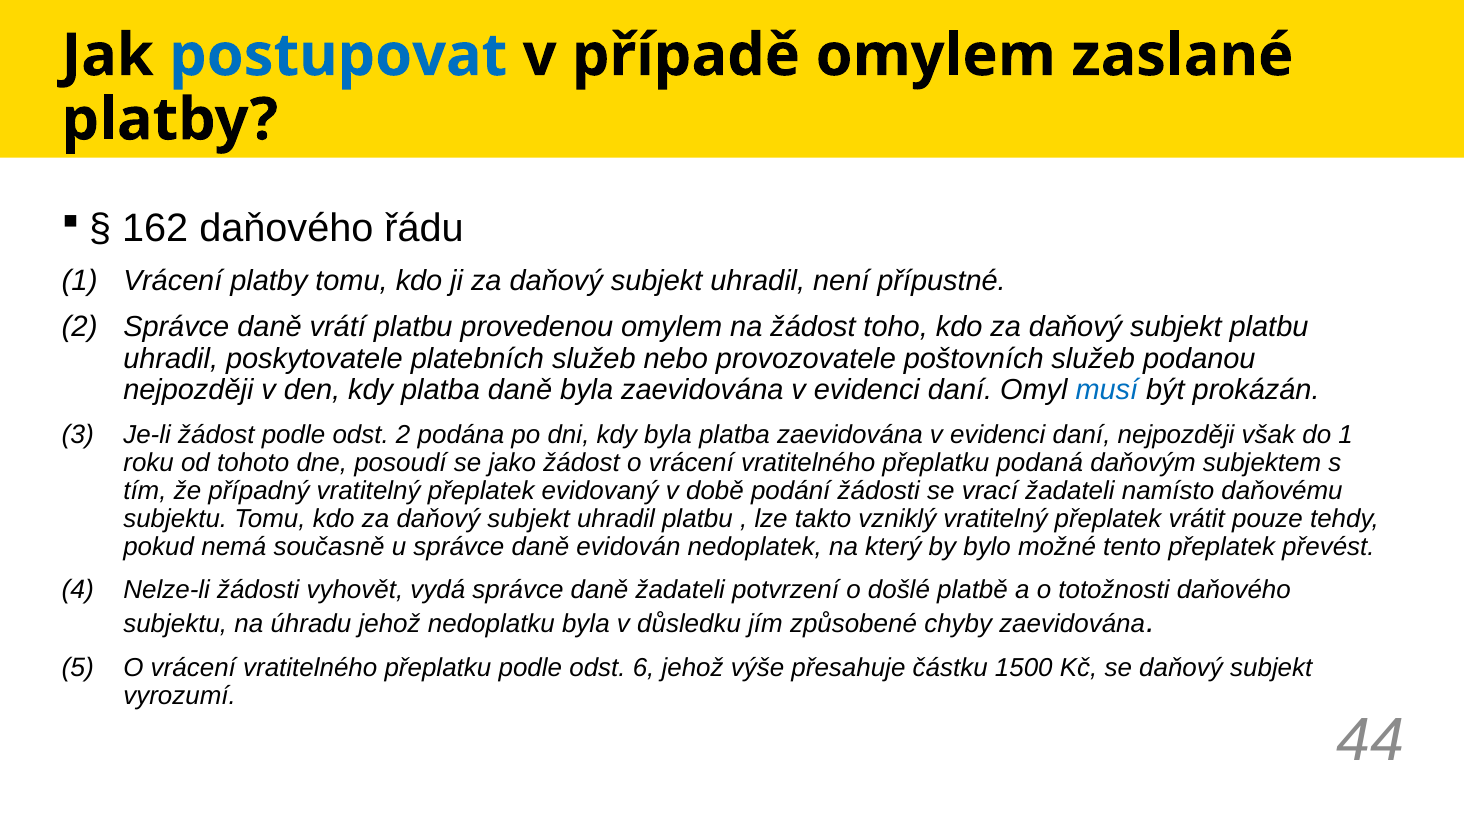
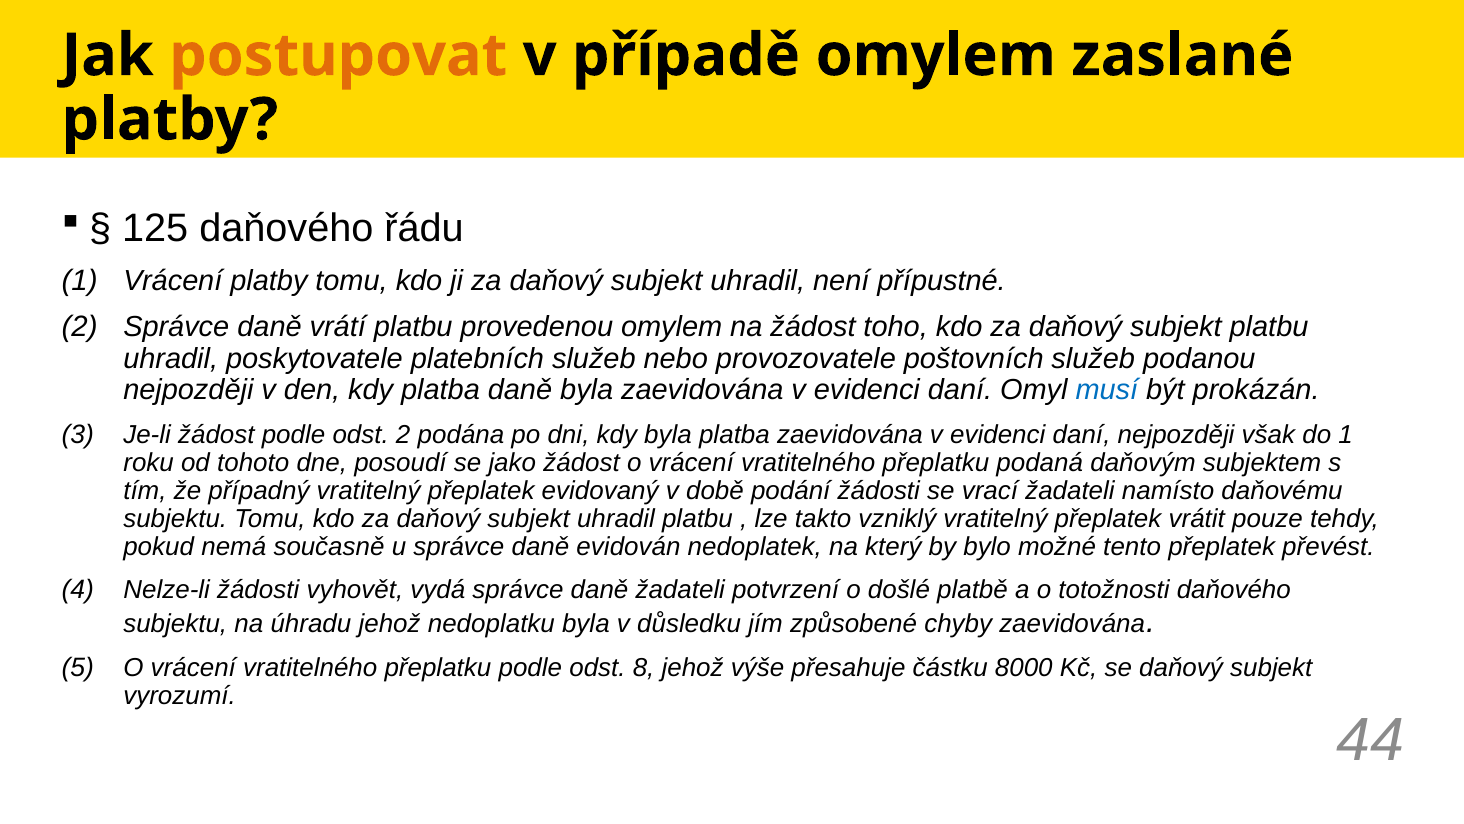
postupovat colour: blue -> orange
162: 162 -> 125
6: 6 -> 8
1500: 1500 -> 8000
